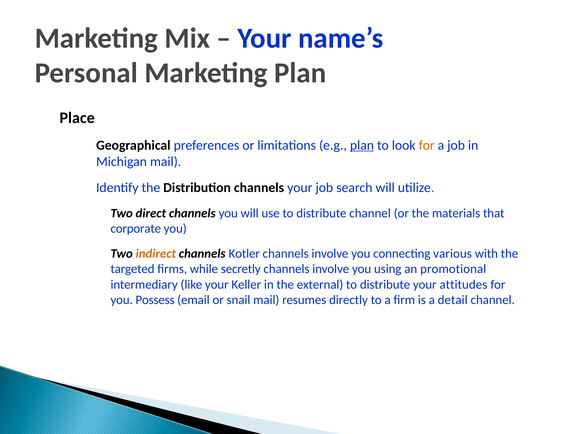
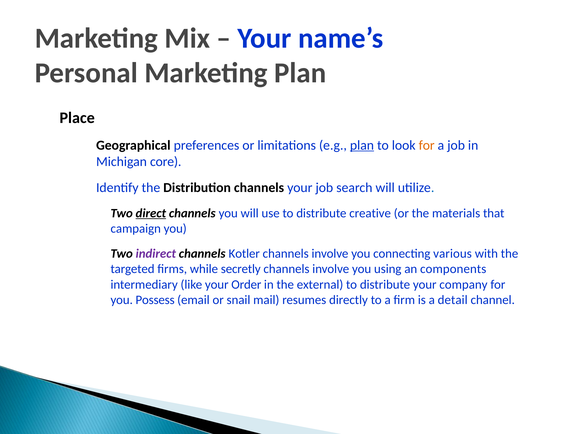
Michigan mail: mail -> core
direct underline: none -> present
distribute channel: channel -> creative
corporate: corporate -> campaign
indirect colour: orange -> purple
promotional: promotional -> components
Keller: Keller -> Order
attitudes: attitudes -> company
